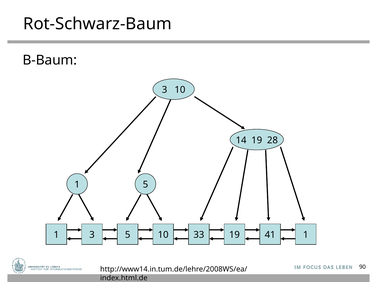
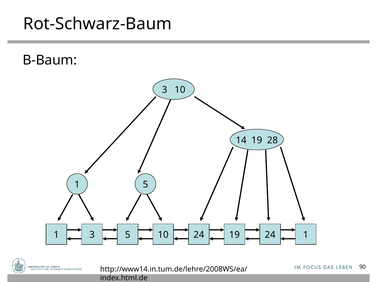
10 33: 33 -> 24
5 41: 41 -> 24
